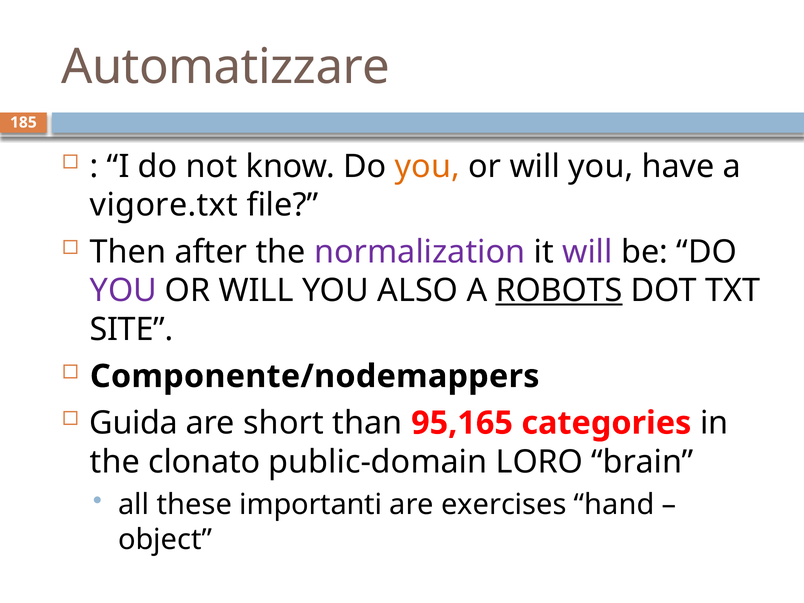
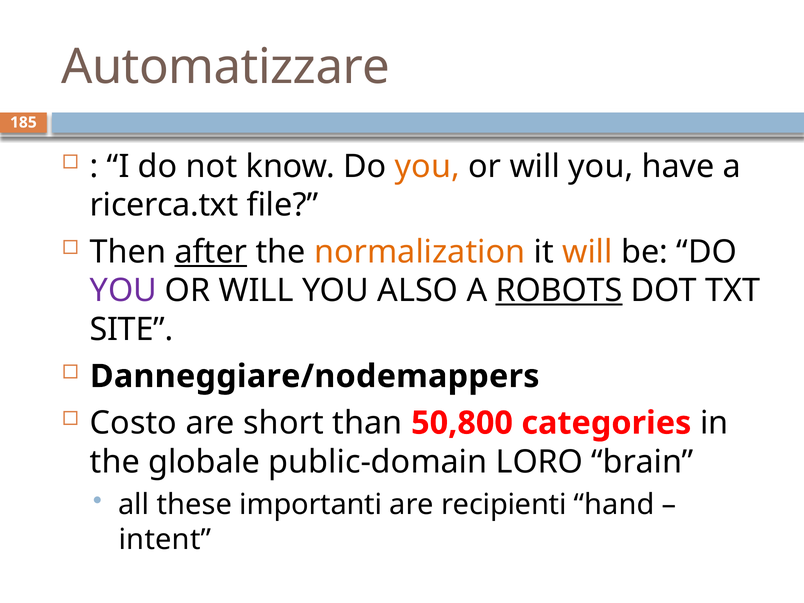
vigore.txt: vigore.txt -> ricerca.txt
after underline: none -> present
normalization colour: purple -> orange
will at (587, 252) colour: purple -> orange
Componente/nodemappers: Componente/nodemappers -> Danneggiare/nodemappers
Guida: Guida -> Costo
95,165: 95,165 -> 50,800
clonato: clonato -> globale
exercises: exercises -> recipienti
object: object -> intent
